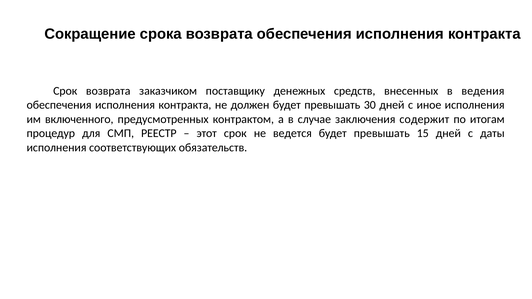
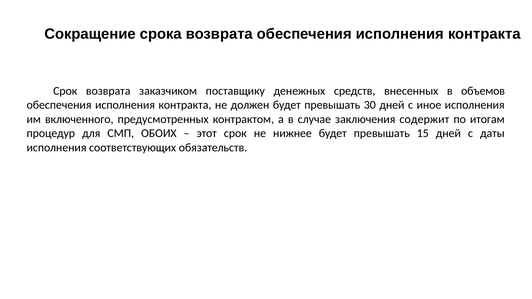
ведения: ведения -> объемов
РЕЕСТР: РЕЕСТР -> ОБОИХ
ведется: ведется -> нижнее
